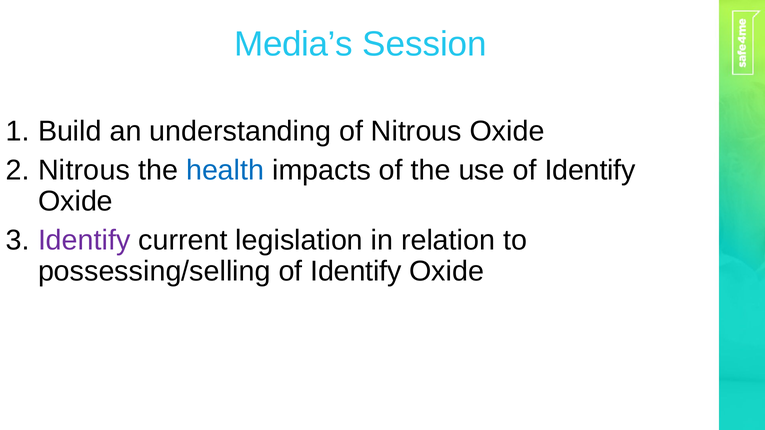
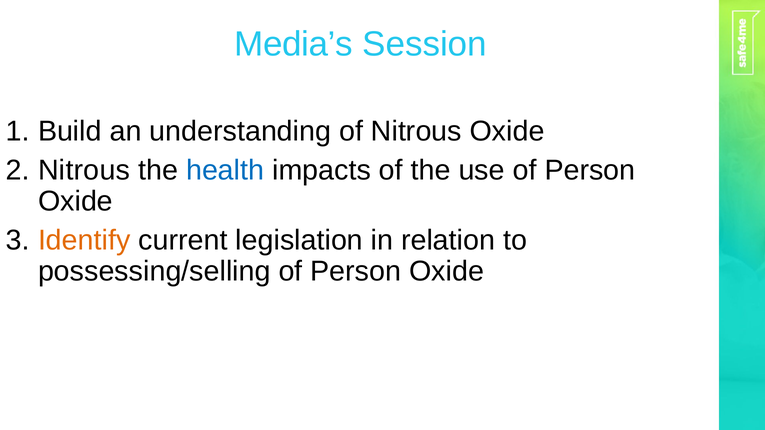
use of Identify: Identify -> Person
Identify at (84, 241) colour: purple -> orange
possessing/selling of Identify: Identify -> Person
